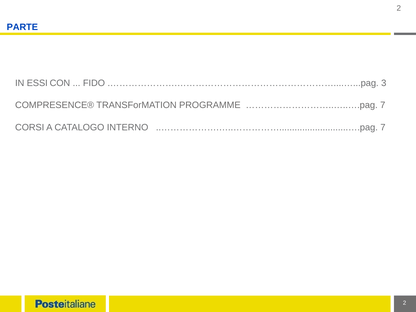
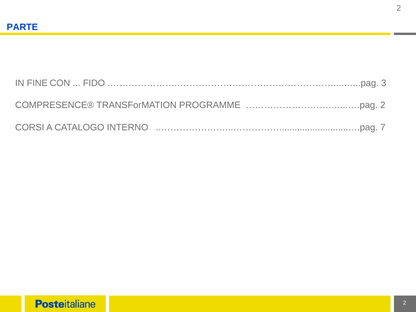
ESSI: ESSI -> FINE
………………………..…..….pag 7: 7 -> 2
